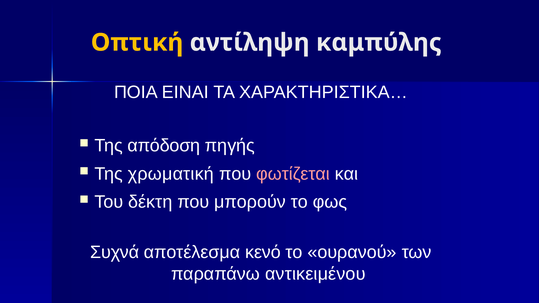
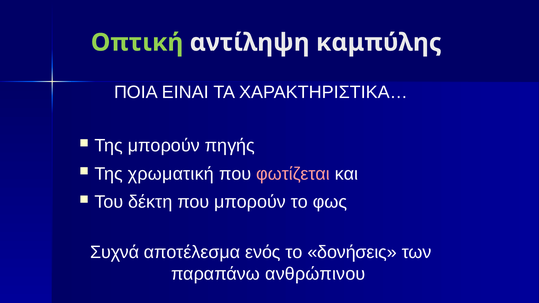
Οπτική colour: yellow -> light green
Της απόδοση: απόδοση -> μπορούν
κενό: κενό -> ενός
ουρανού: ουρανού -> δονήσεις
αντικειμένου: αντικειμένου -> ανθρώπινου
